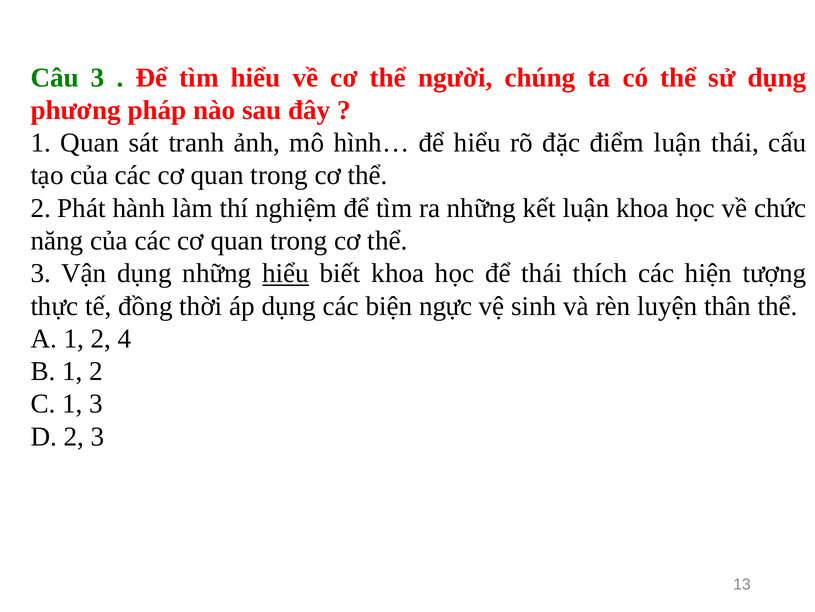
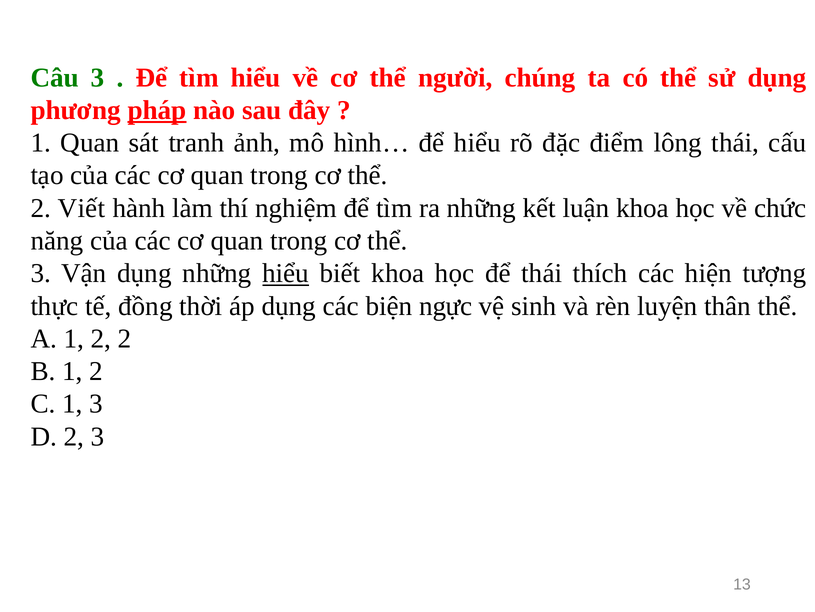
pháp underline: none -> present
điểm luận: luận -> lông
Phát: Phát -> Viết
2 4: 4 -> 2
